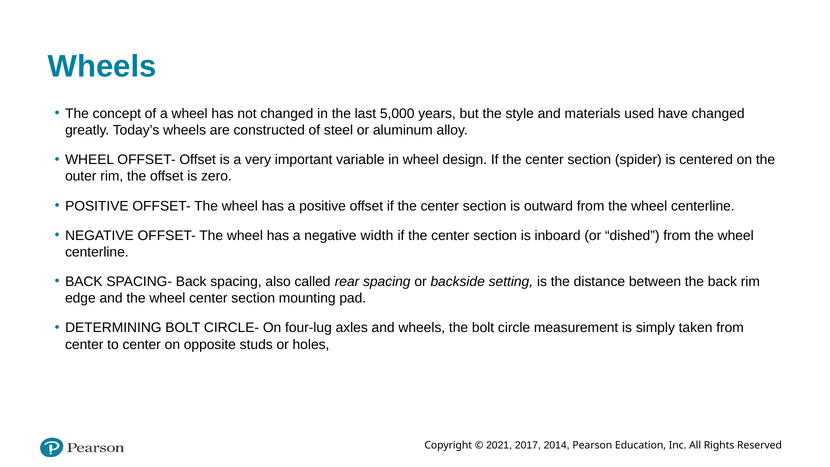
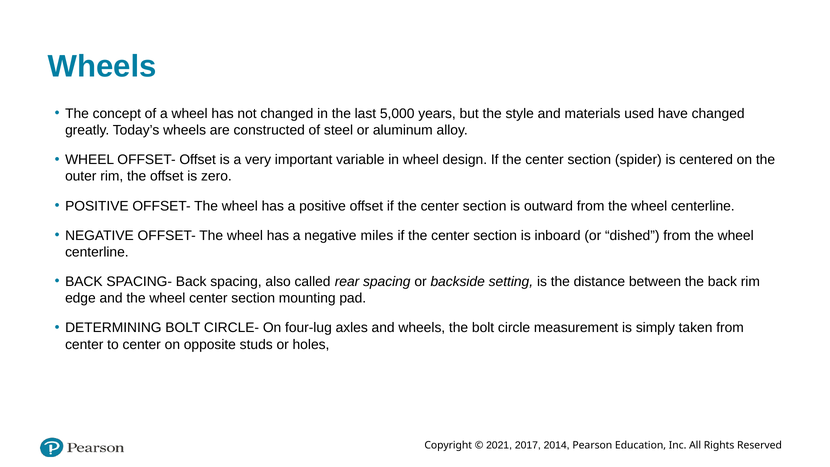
width: width -> miles
